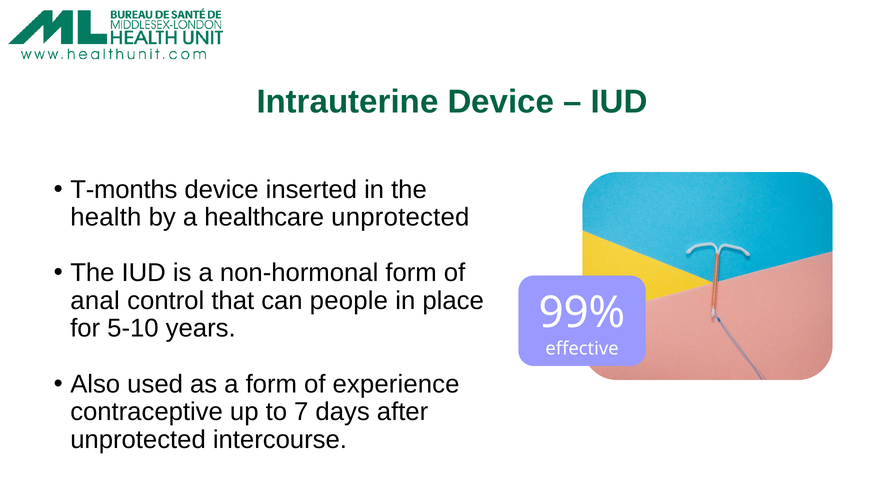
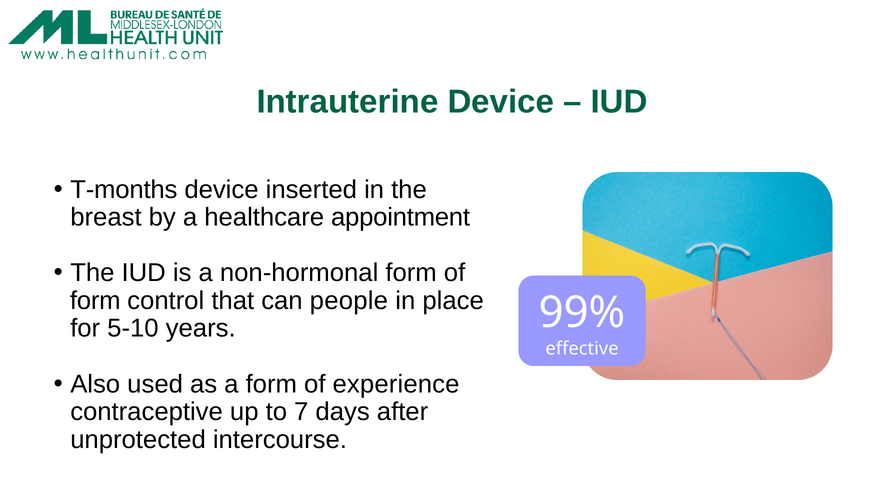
health: health -> breast
healthcare unprotected: unprotected -> appointment
anal at (95, 301): anal -> form
